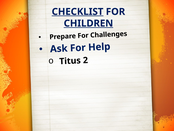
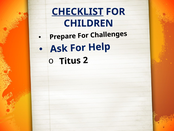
CHILDREN underline: present -> none
